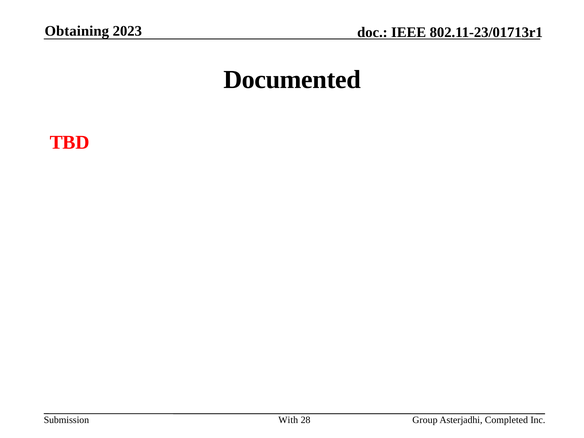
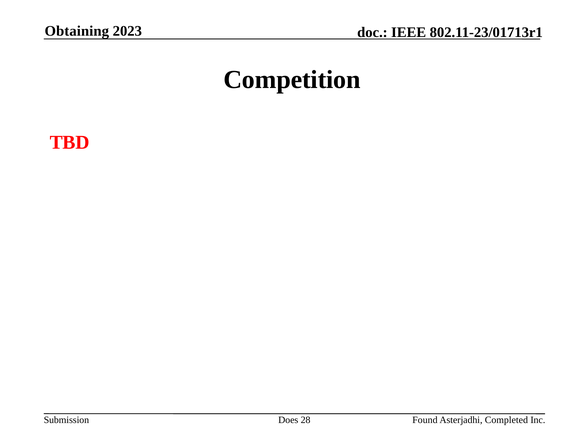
Documented: Documented -> Competition
With: With -> Does
Group: Group -> Found
